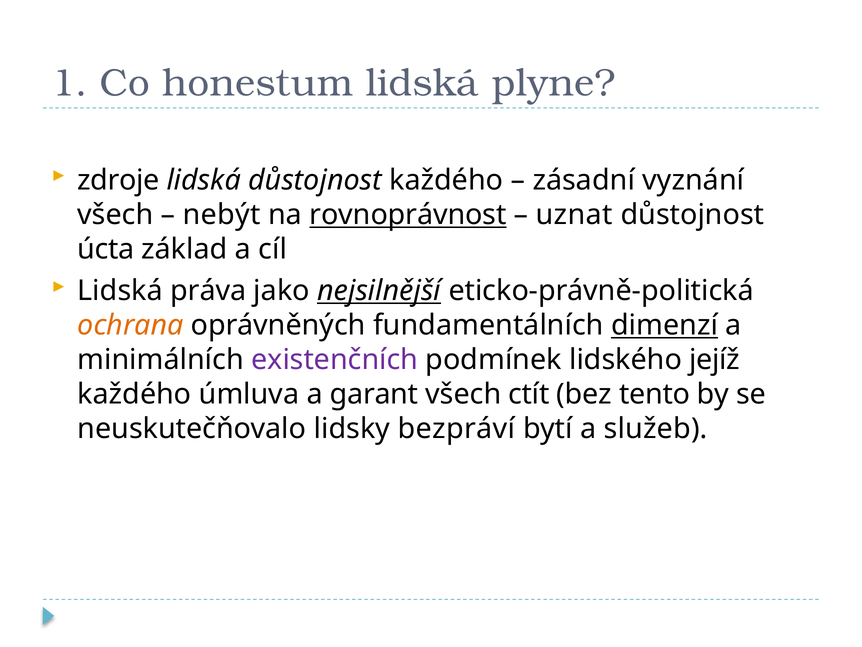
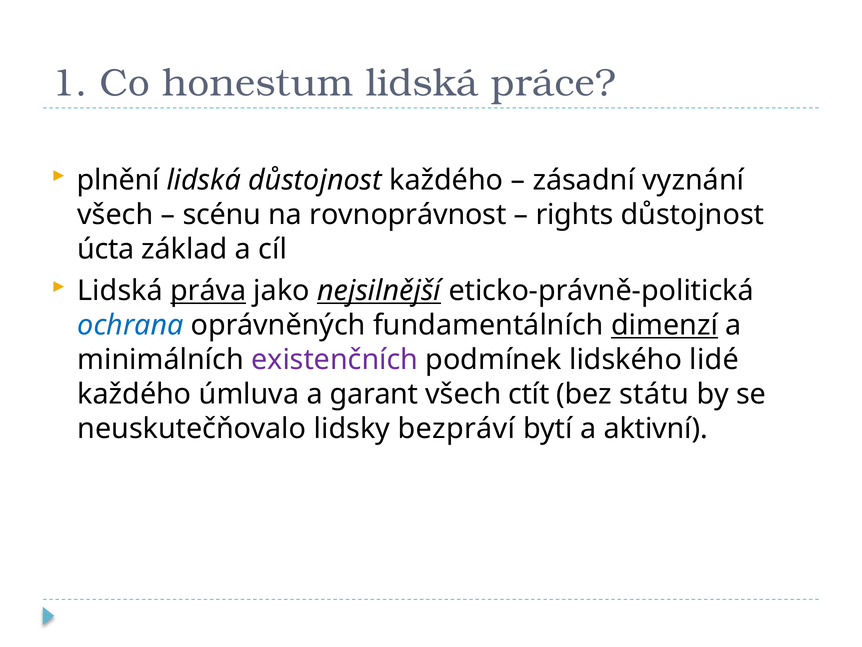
plyne: plyne -> práce
zdroje: zdroje -> plnění
nebýt: nebýt -> scénu
rovnoprávnost underline: present -> none
uznat: uznat -> rights
práva underline: none -> present
ochrana colour: orange -> blue
jejíž: jejíž -> lidé
tento: tento -> státu
služeb: služeb -> aktivní
